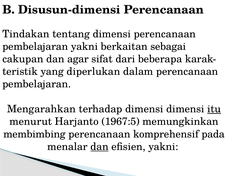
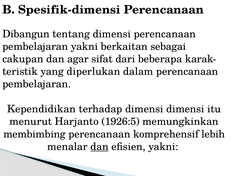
Disusun-dimensi: Disusun-dimensi -> Spesifik-dimensi
Tindakan: Tindakan -> Dibangun
Mengarahkan: Mengarahkan -> Kependidikan
itu underline: present -> none
1967:5: 1967:5 -> 1926:5
pada: pada -> lebih
